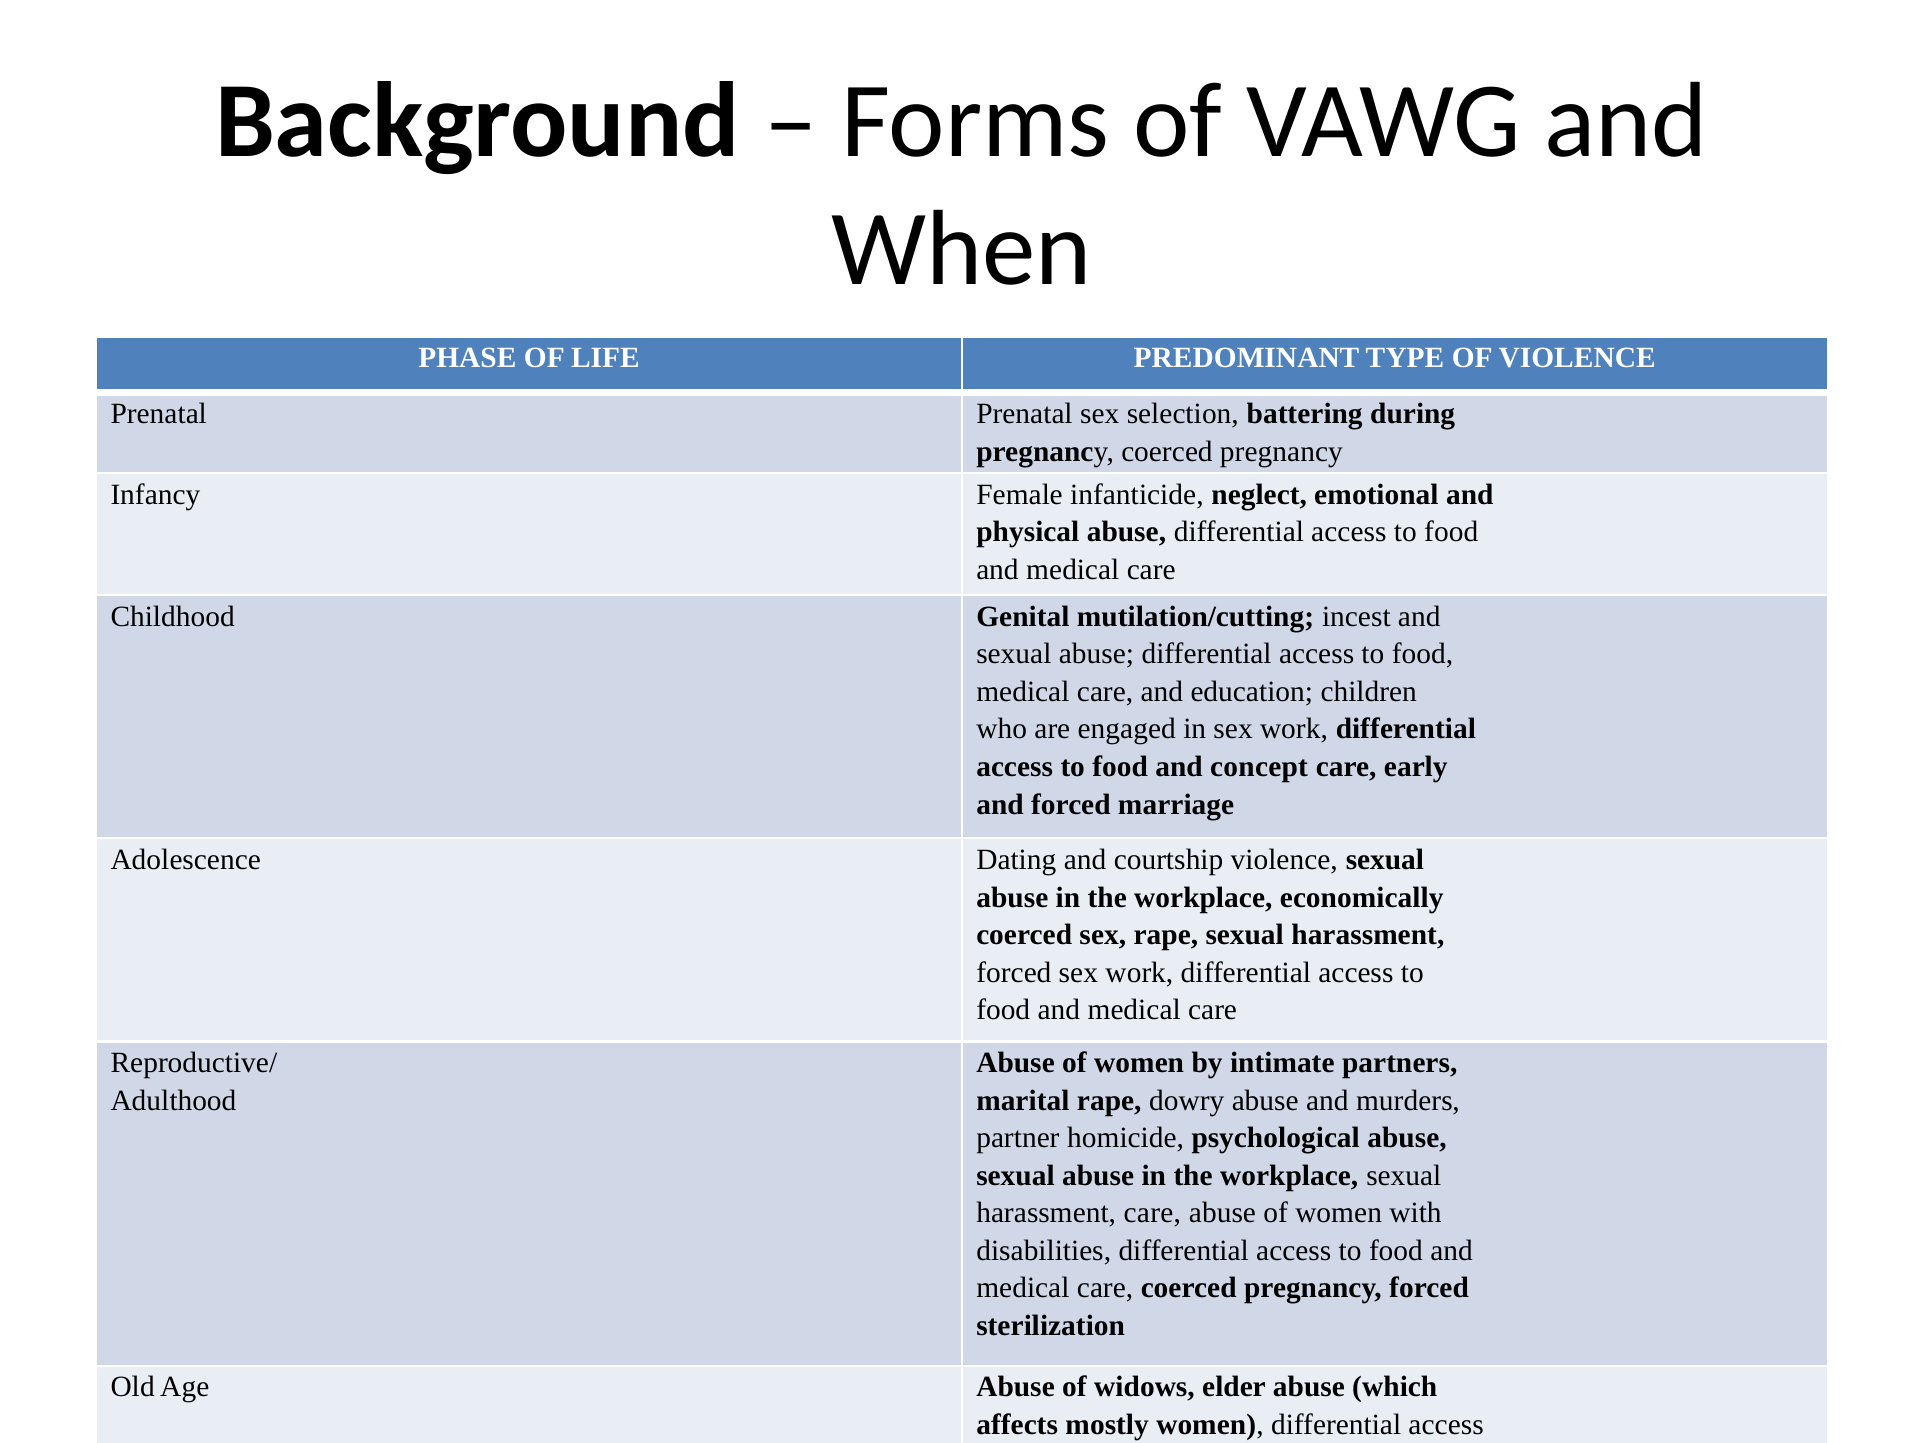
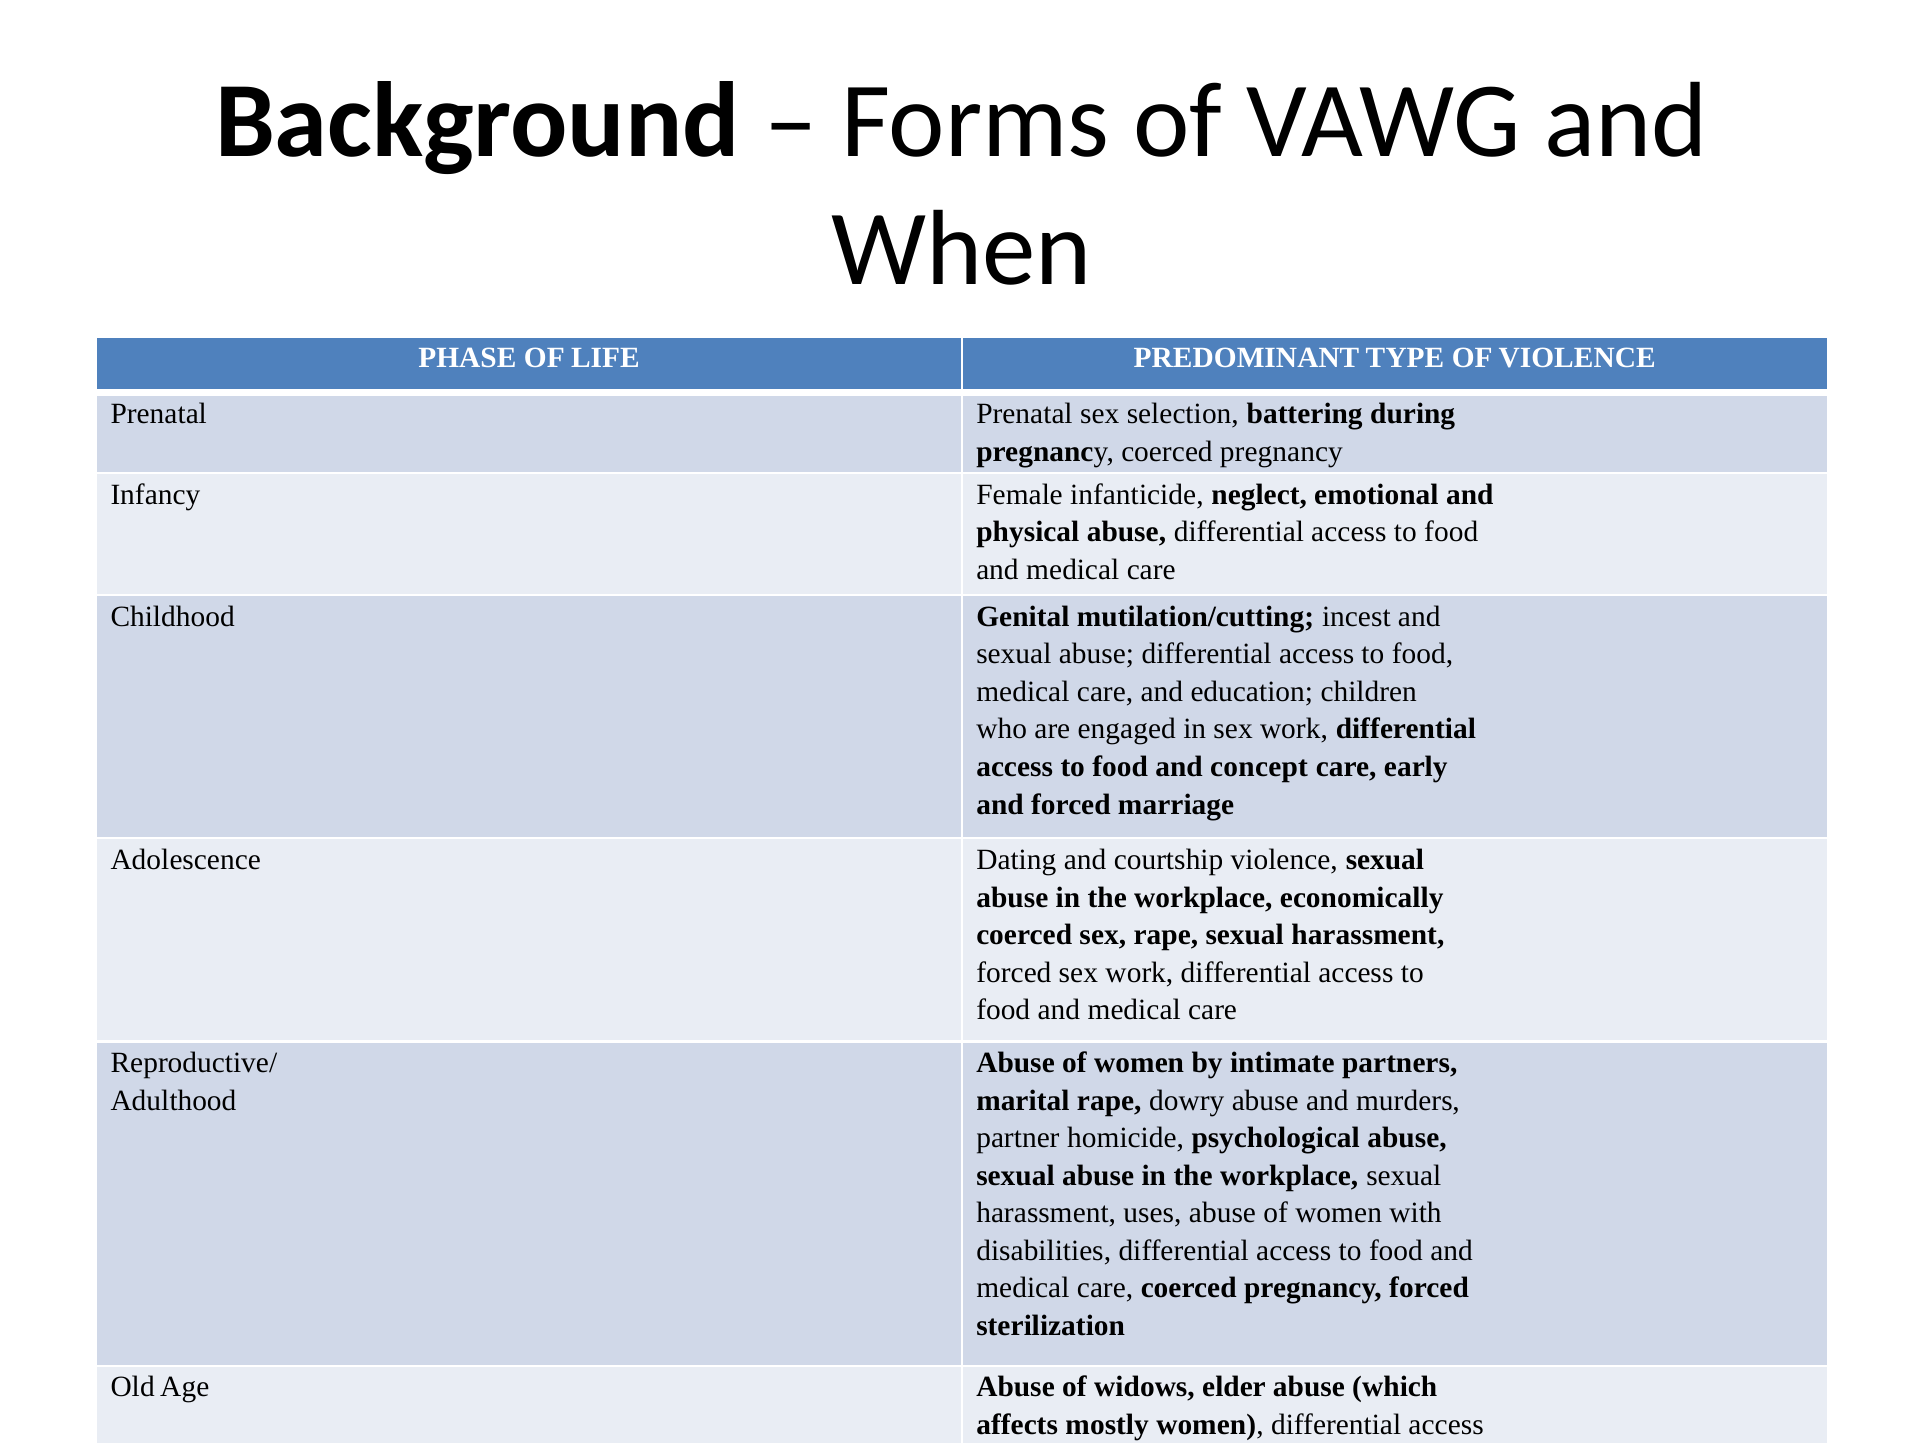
harassment care: care -> uses
